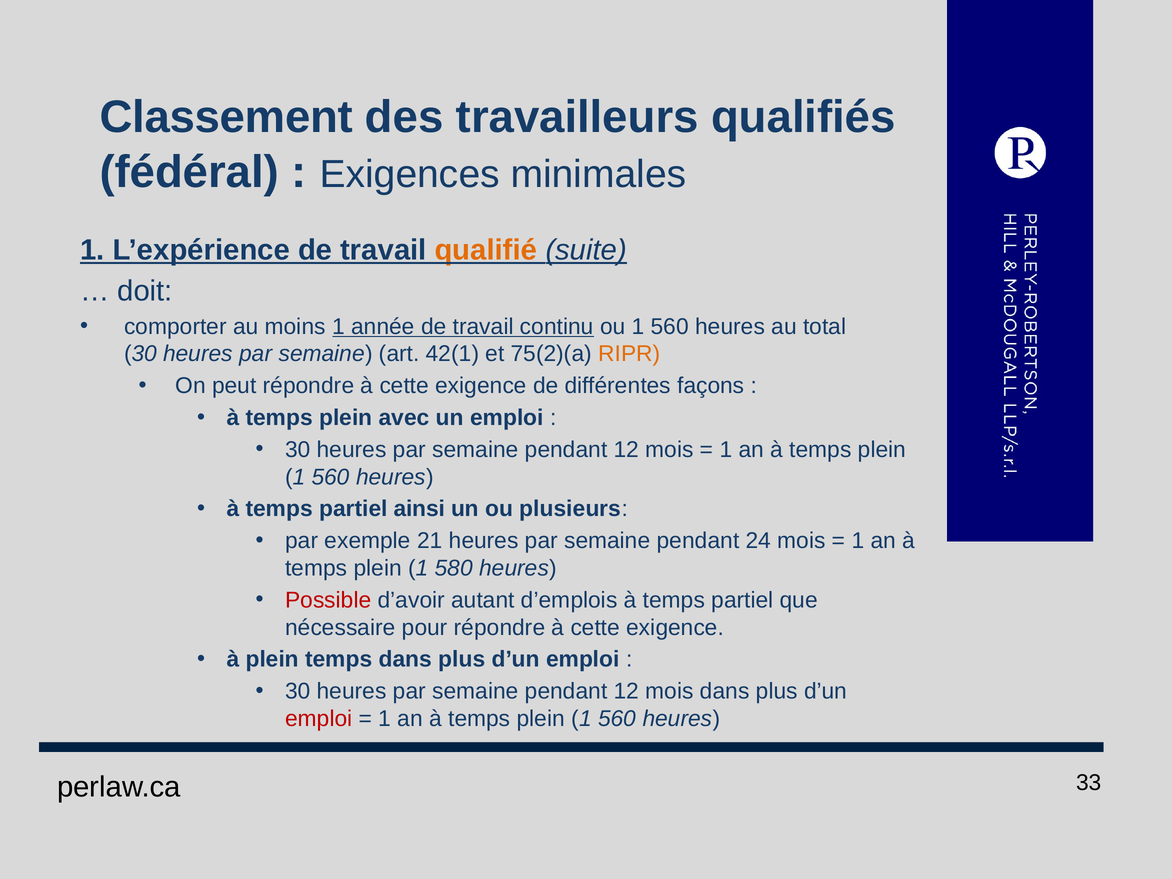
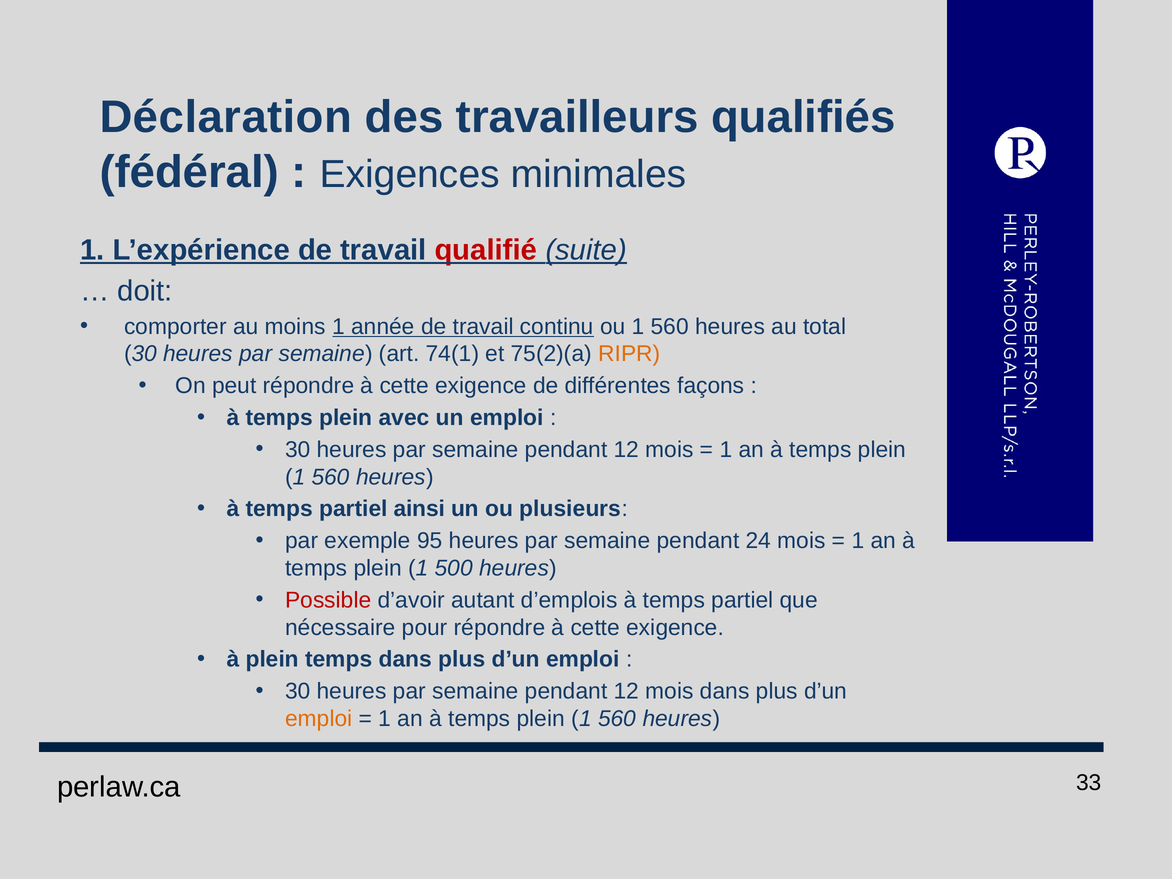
Classement: Classement -> Déclaration
qualifié colour: orange -> red
42(1: 42(1 -> 74(1
21: 21 -> 95
580: 580 -> 500
emploi at (319, 719) colour: red -> orange
